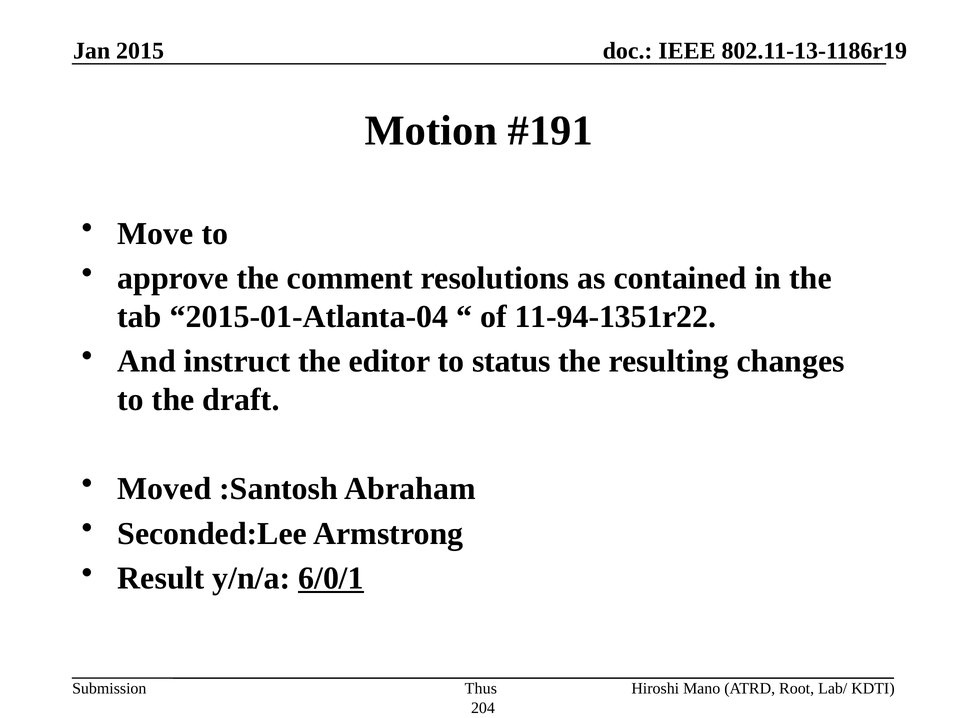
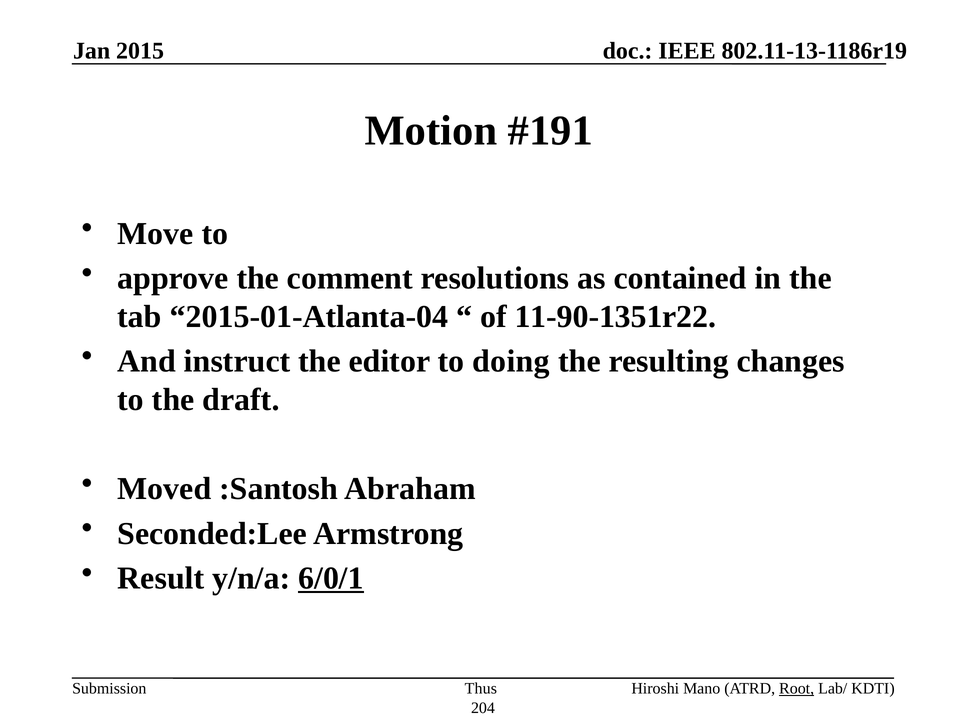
11-94-1351r22: 11-94-1351r22 -> 11-90-1351r22
status: status -> doing
Root underline: none -> present
